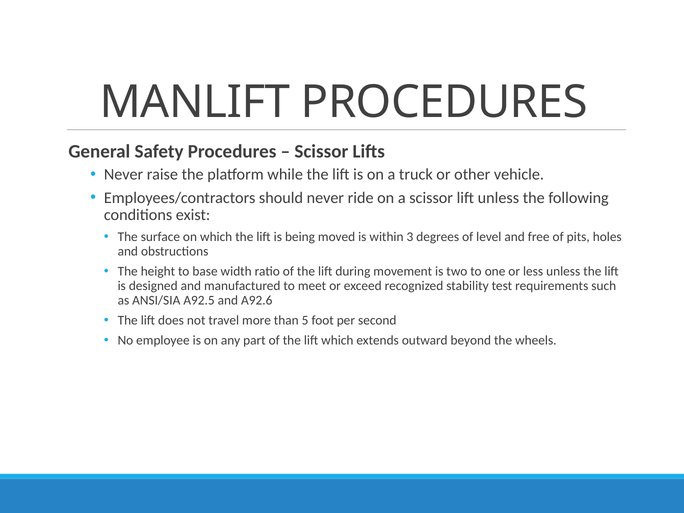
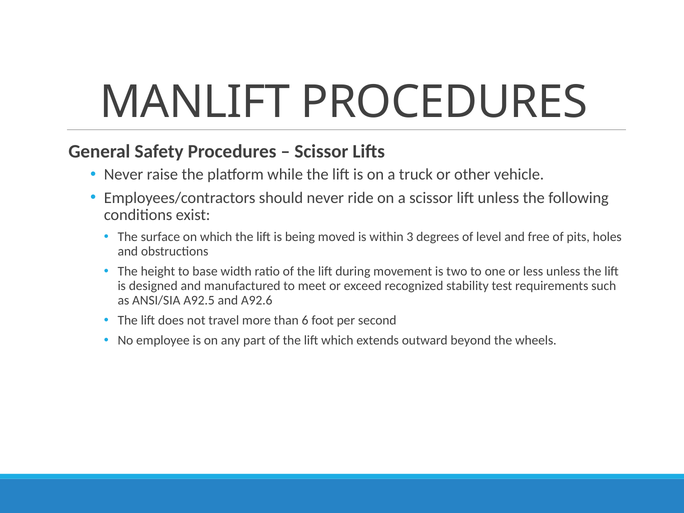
5: 5 -> 6
